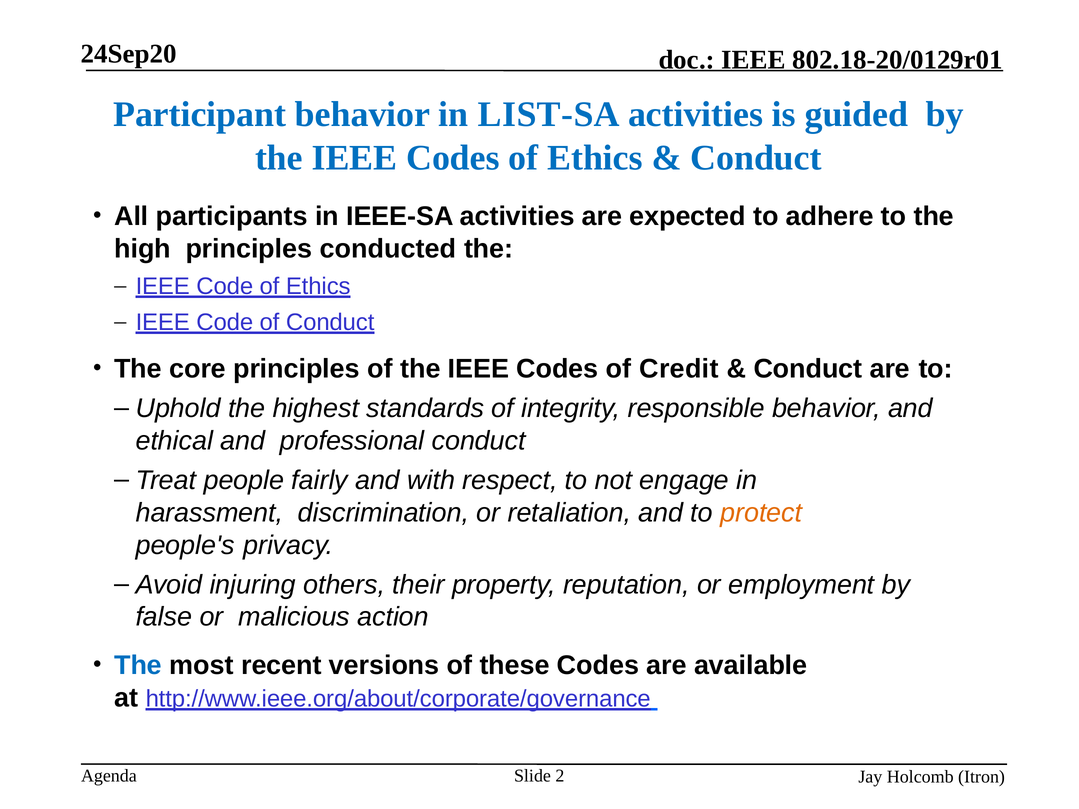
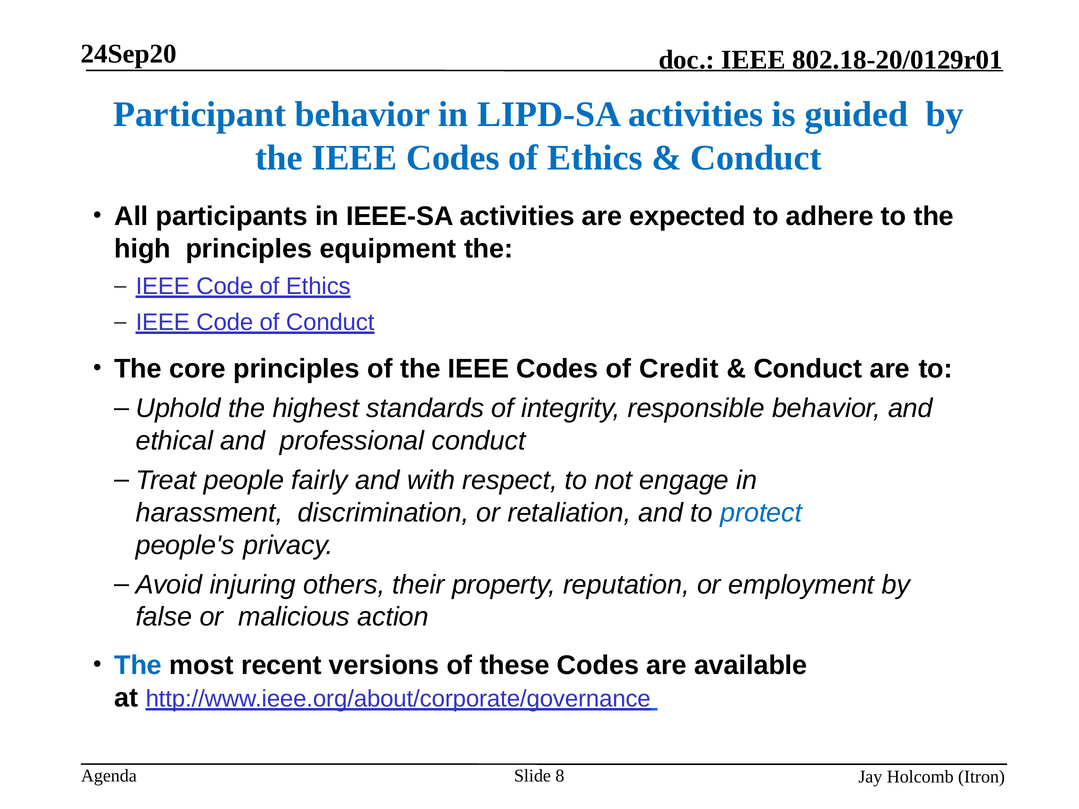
LIST-SA: LIST-SA -> LIPD-SA
conducted: conducted -> equipment
protect colour: orange -> blue
2: 2 -> 8
